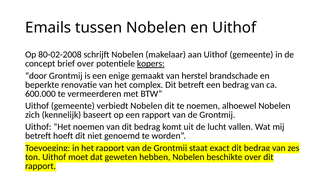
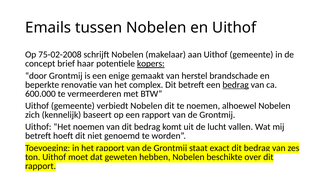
80-02-2008: 80-02-2008 -> 75-02-2008
brief over: over -> haar
bedrag at (236, 85) underline: none -> present
